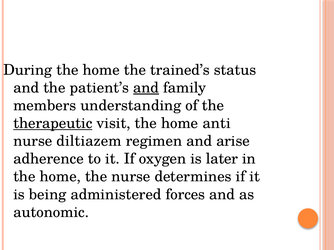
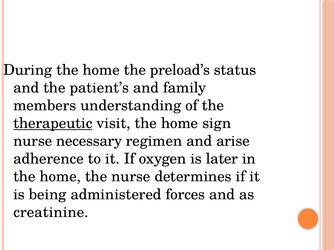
trained’s: trained’s -> preload’s
and at (146, 88) underline: present -> none
anti: anti -> sign
diltiazem: diltiazem -> necessary
autonomic: autonomic -> creatinine
